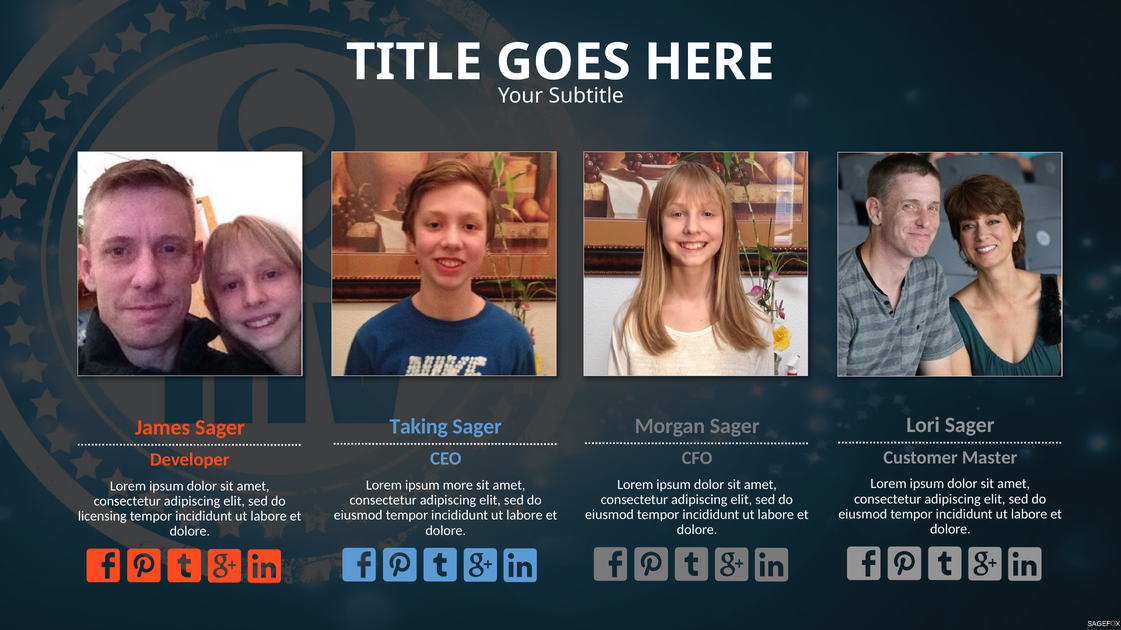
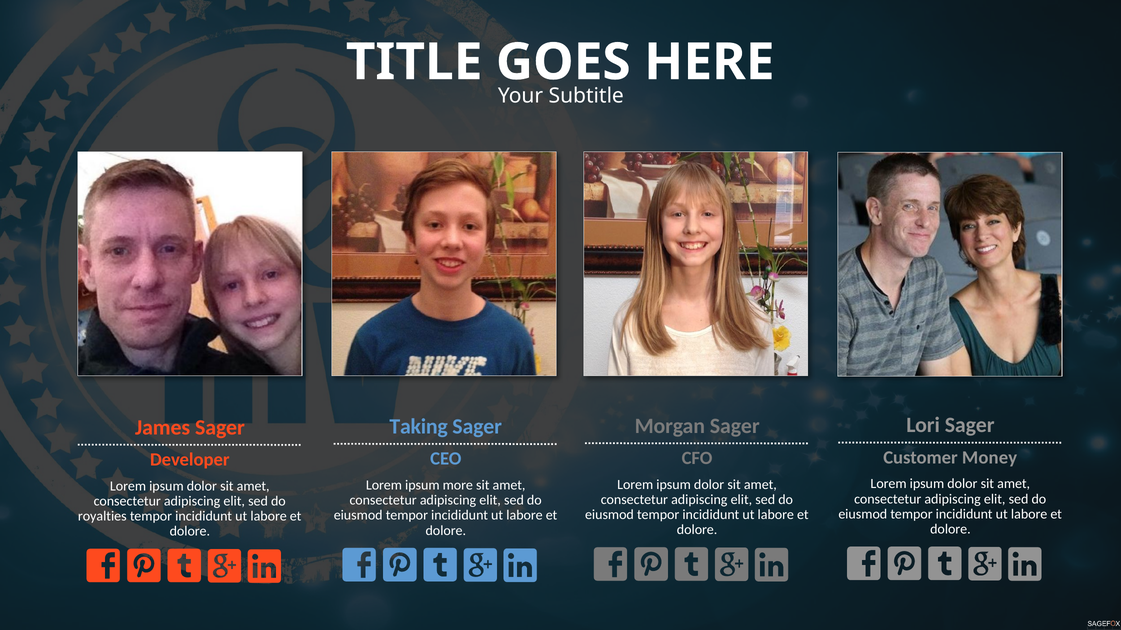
Master: Master -> Money
licensing: licensing -> royalties
